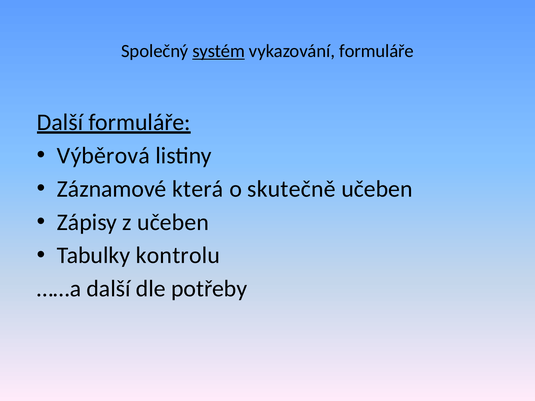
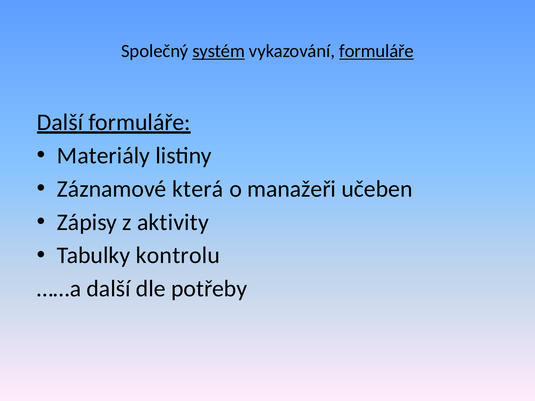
formuláře at (377, 51) underline: none -> present
Výběrová: Výběrová -> Materiály
skutečně: skutečně -> manažeři
z učeben: učeben -> aktivity
